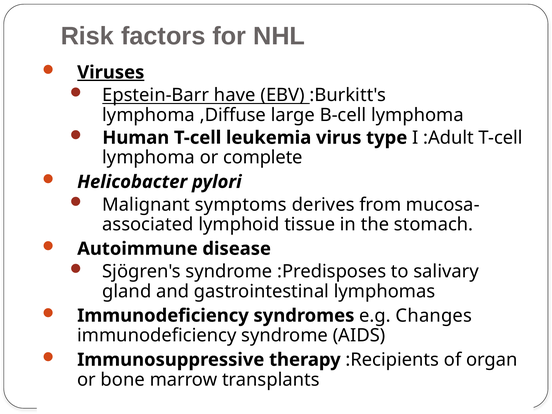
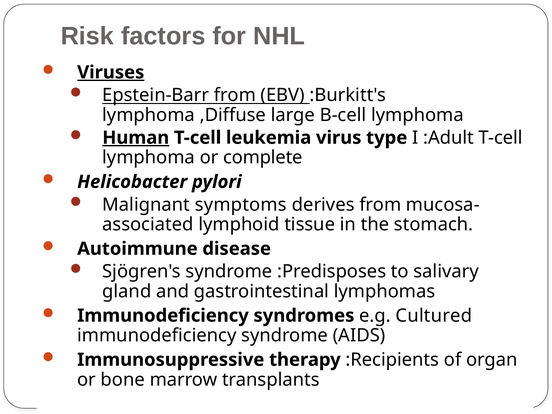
Epstein-Barr have: have -> from
Human underline: none -> present
Changes: Changes -> Cultured
